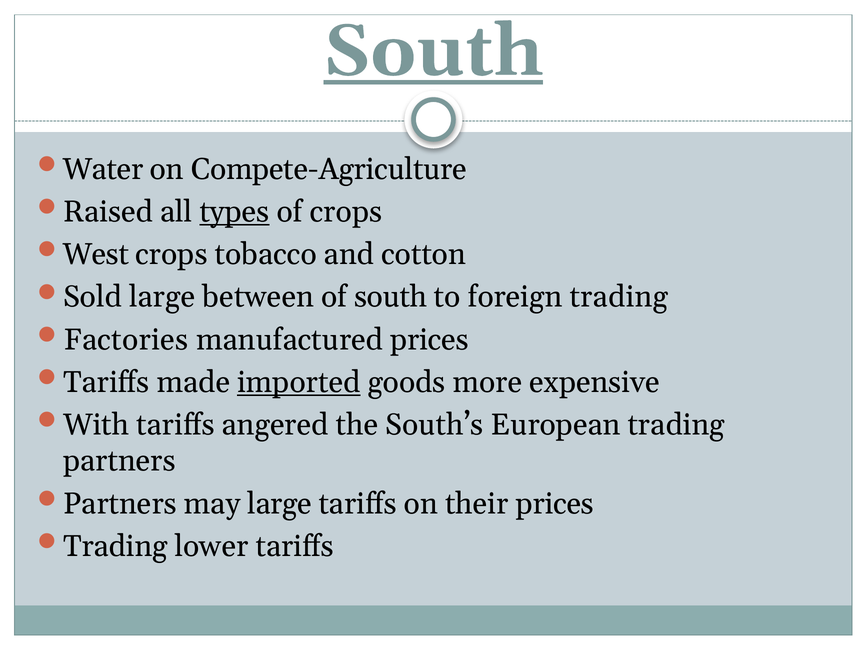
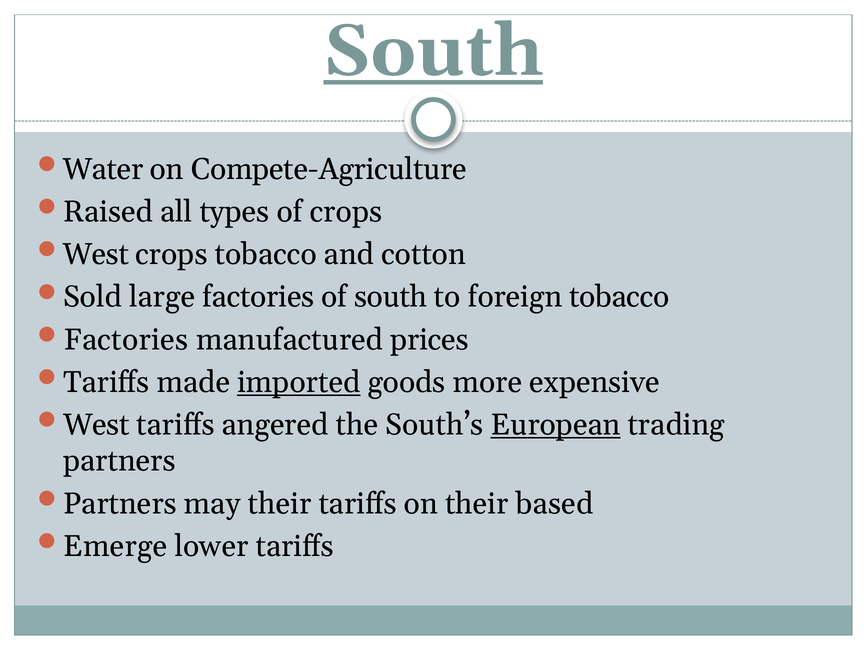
types underline: present -> none
large between: between -> factories
foreign trading: trading -> tobacco
With at (96, 425): With -> West
European underline: none -> present
may large: large -> their
their prices: prices -> based
Trading at (115, 546): Trading -> Emerge
